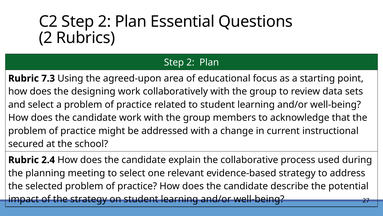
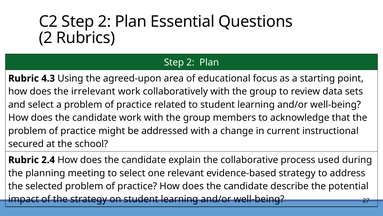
7.3: 7.3 -> 4.3
designing: designing -> irrelevant
